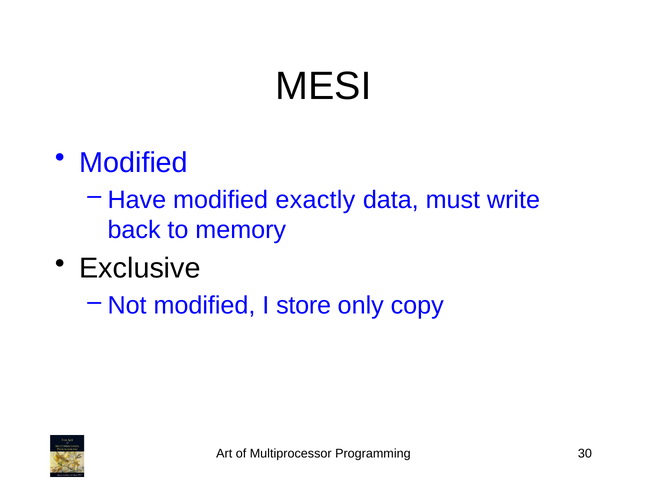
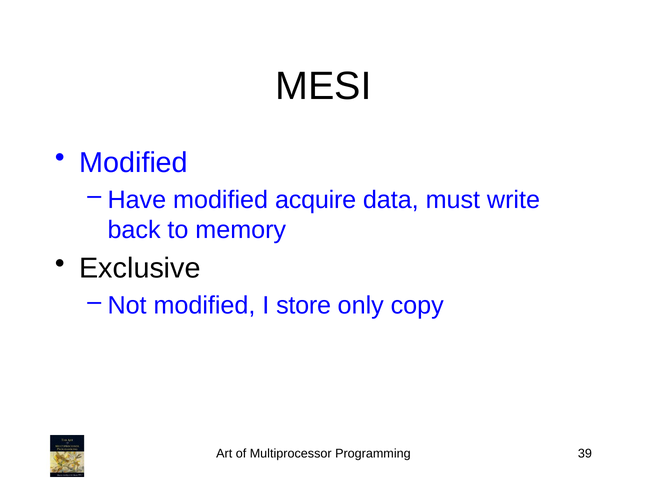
exactly: exactly -> acquire
30: 30 -> 39
